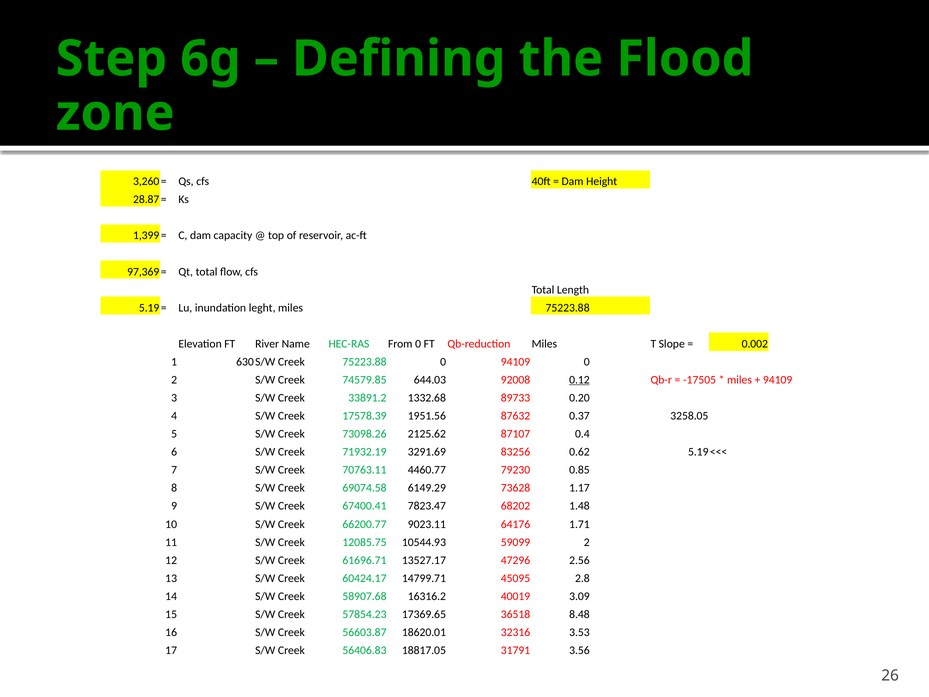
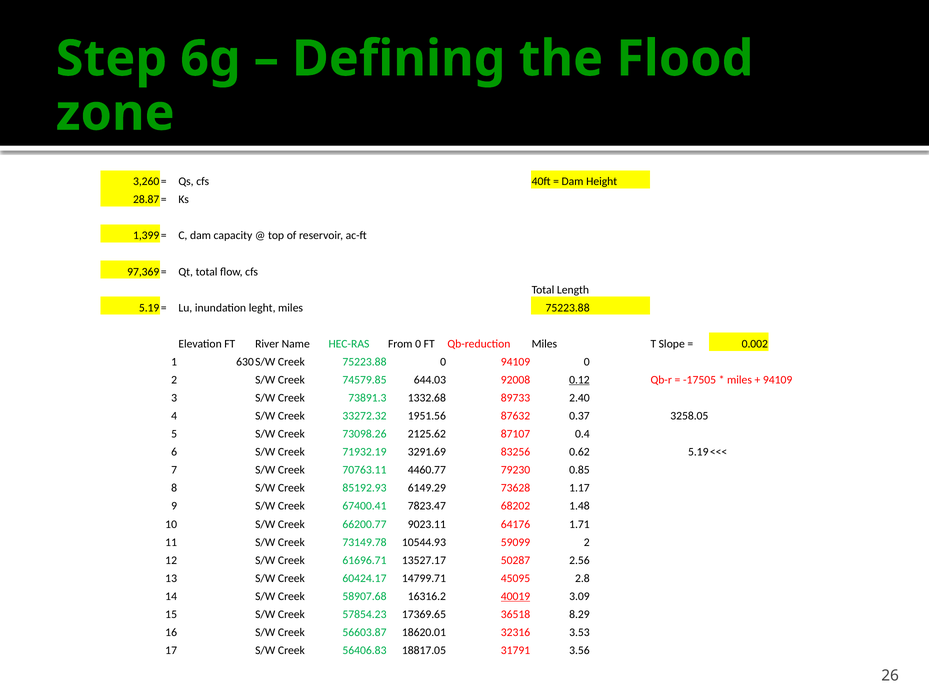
33891.2: 33891.2 -> 73891.3
0.20: 0.20 -> 2.40
17578.39: 17578.39 -> 33272.32
69074.58: 69074.58 -> 85192.93
12085.75: 12085.75 -> 73149.78
47296: 47296 -> 50287
40019 underline: none -> present
8.48: 8.48 -> 8.29
